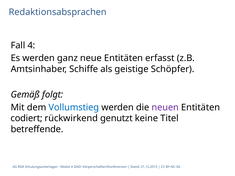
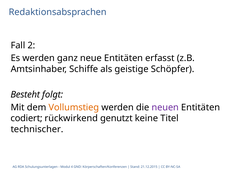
Fall 4: 4 -> 2
Gemäß: Gemäß -> Besteht
Vollumstieg colour: blue -> orange
betreffende: betreffende -> technischer
